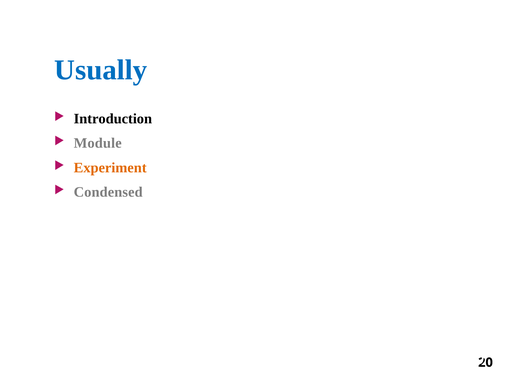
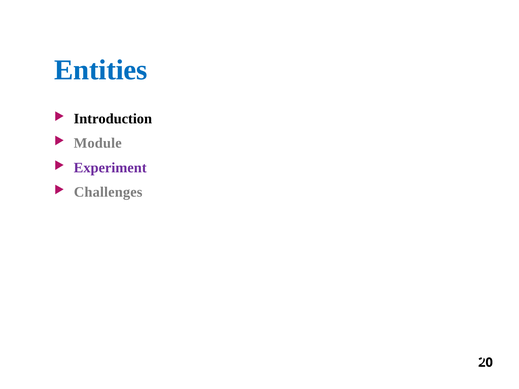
Usually: Usually -> Entities
Experiment colour: orange -> purple
Condensed: Condensed -> Challenges
